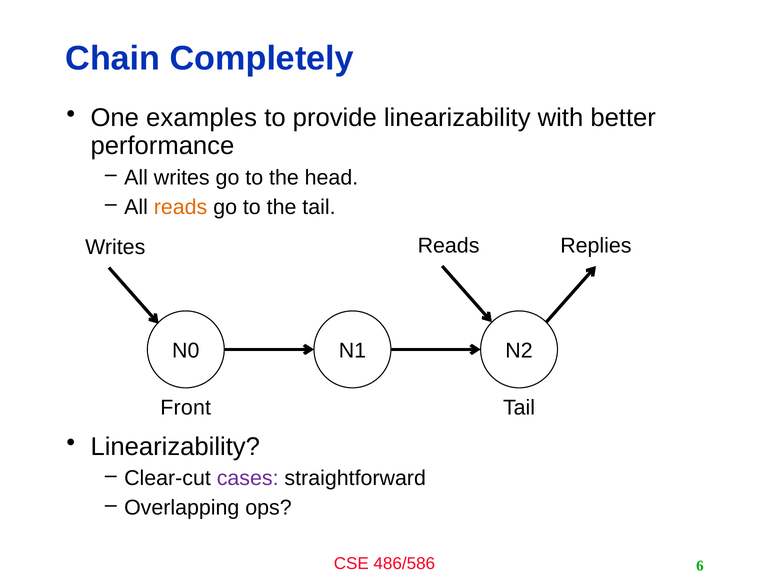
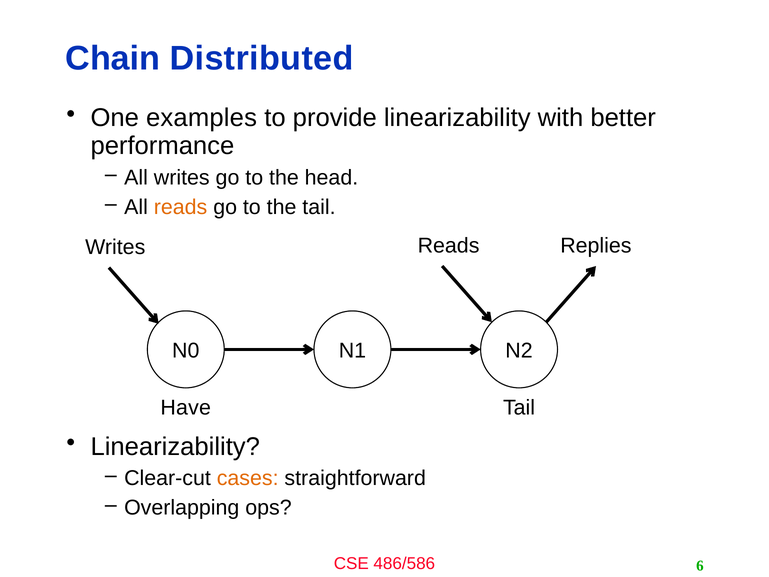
Completely: Completely -> Distributed
Front: Front -> Have
cases colour: purple -> orange
